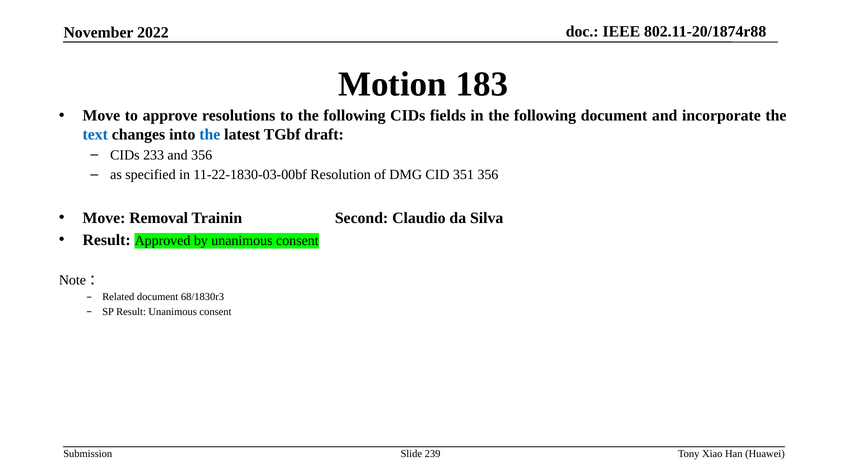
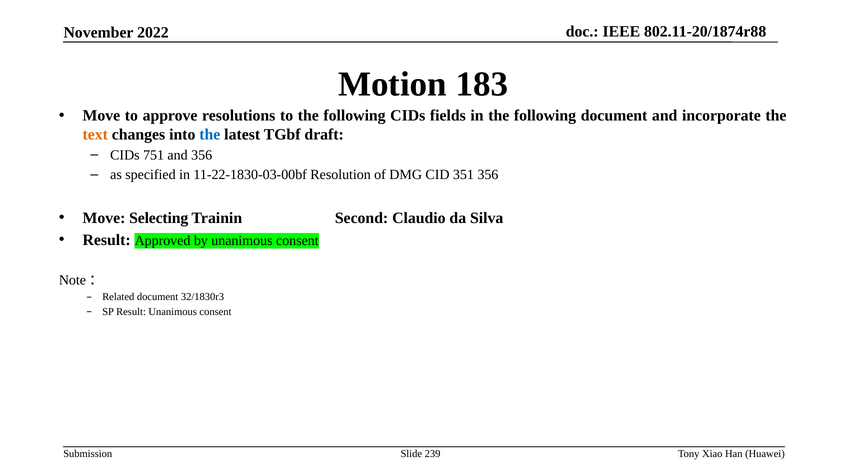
text colour: blue -> orange
233: 233 -> 751
Removal: Removal -> Selecting
68/1830r3: 68/1830r3 -> 32/1830r3
